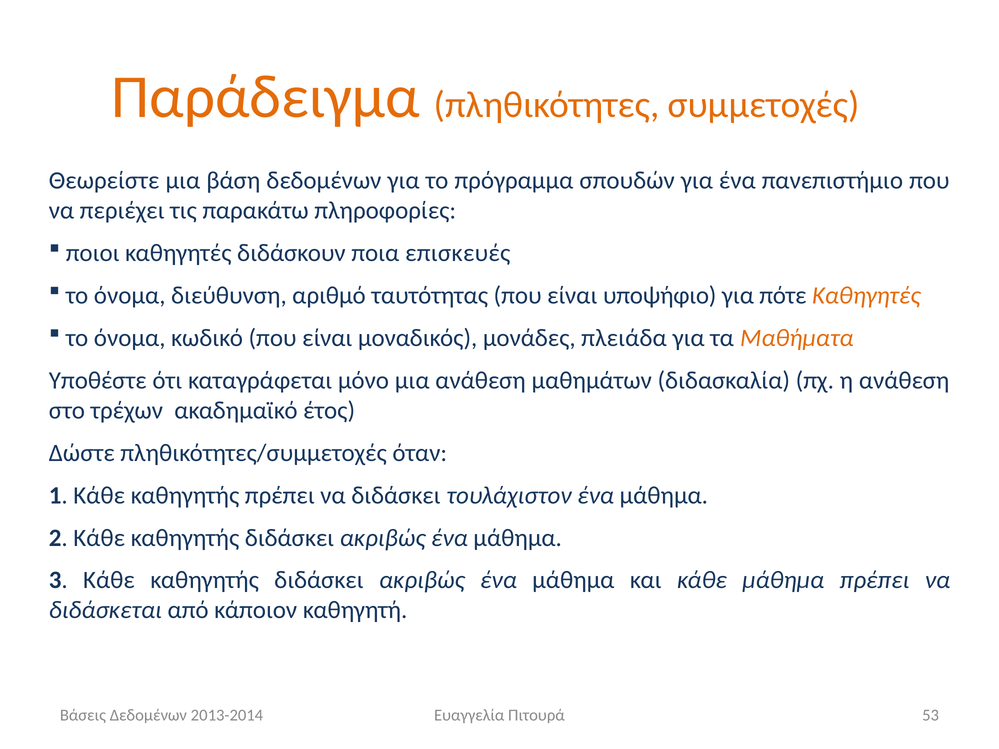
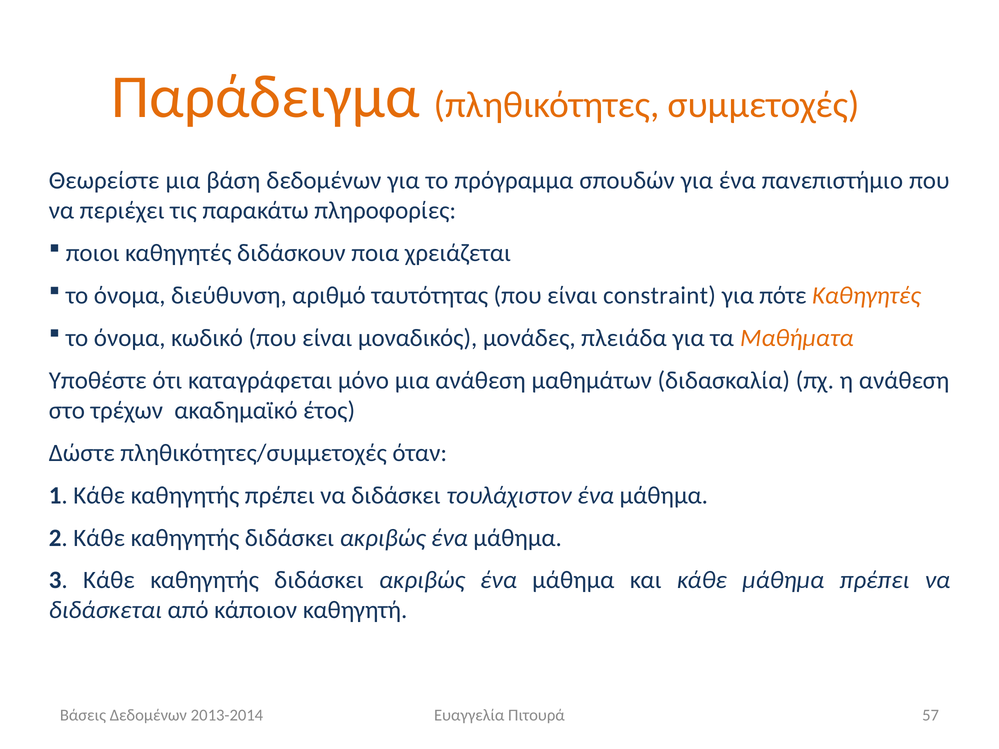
επισκευές: επισκευές -> χρειάζεται
υποψήφιο: υποψήφιο -> constraint
53: 53 -> 57
